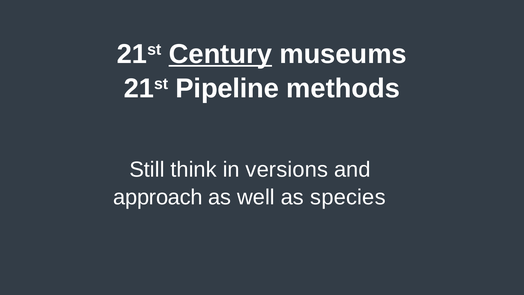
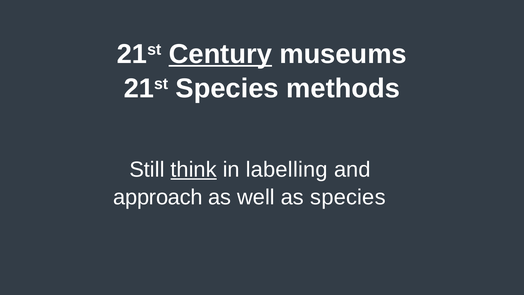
21st Pipeline: Pipeline -> Species
think underline: none -> present
versions: versions -> labelling
